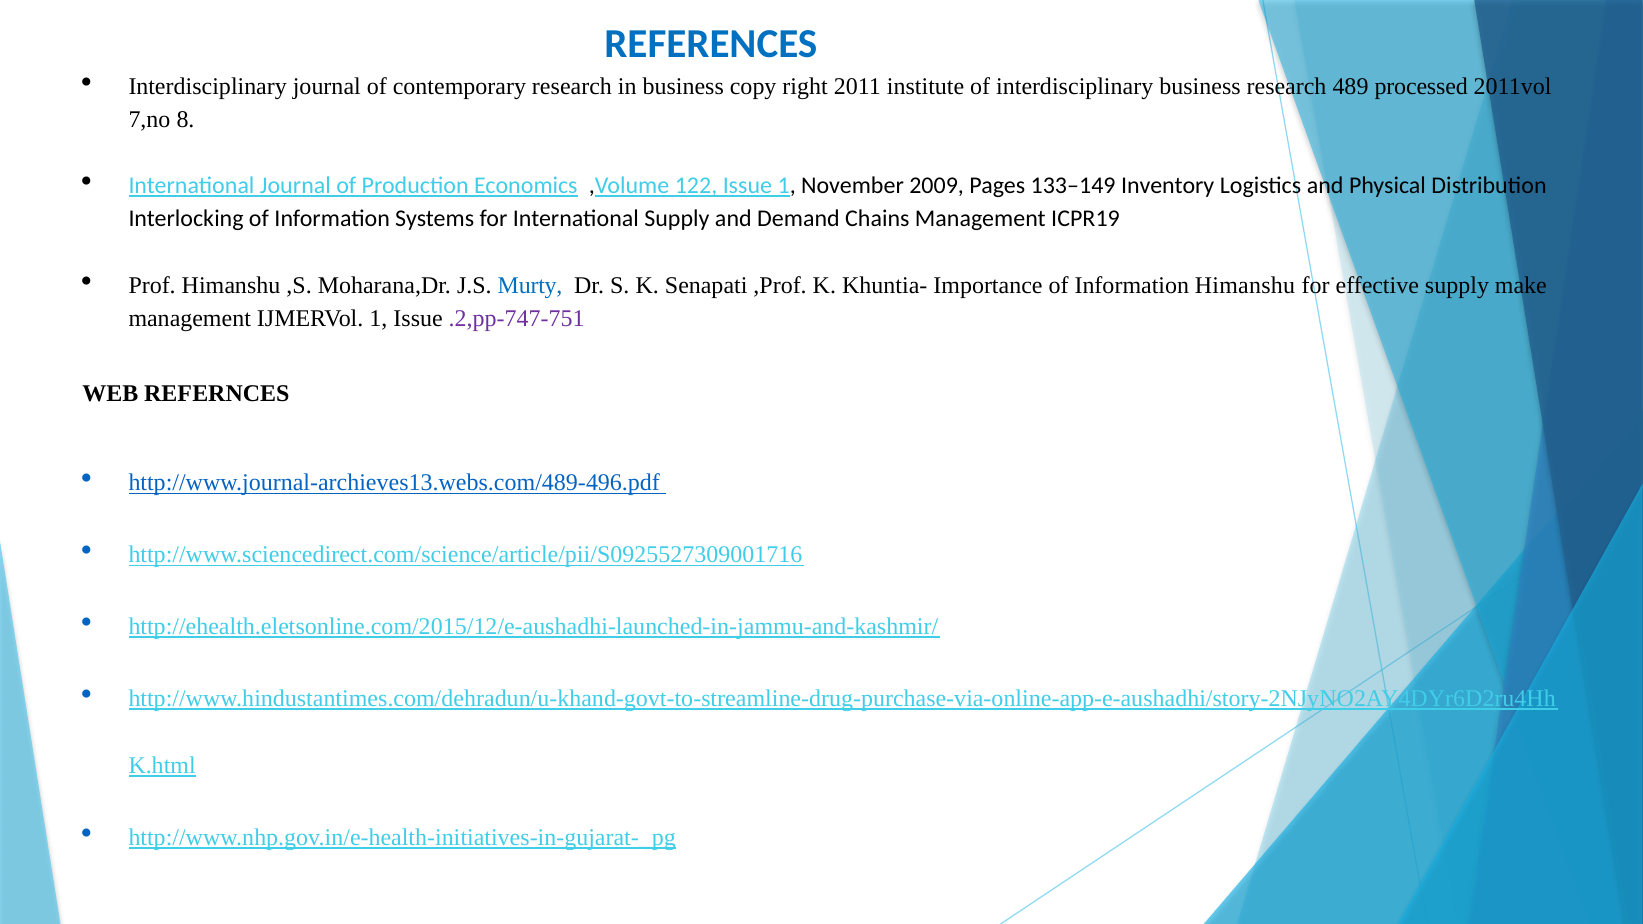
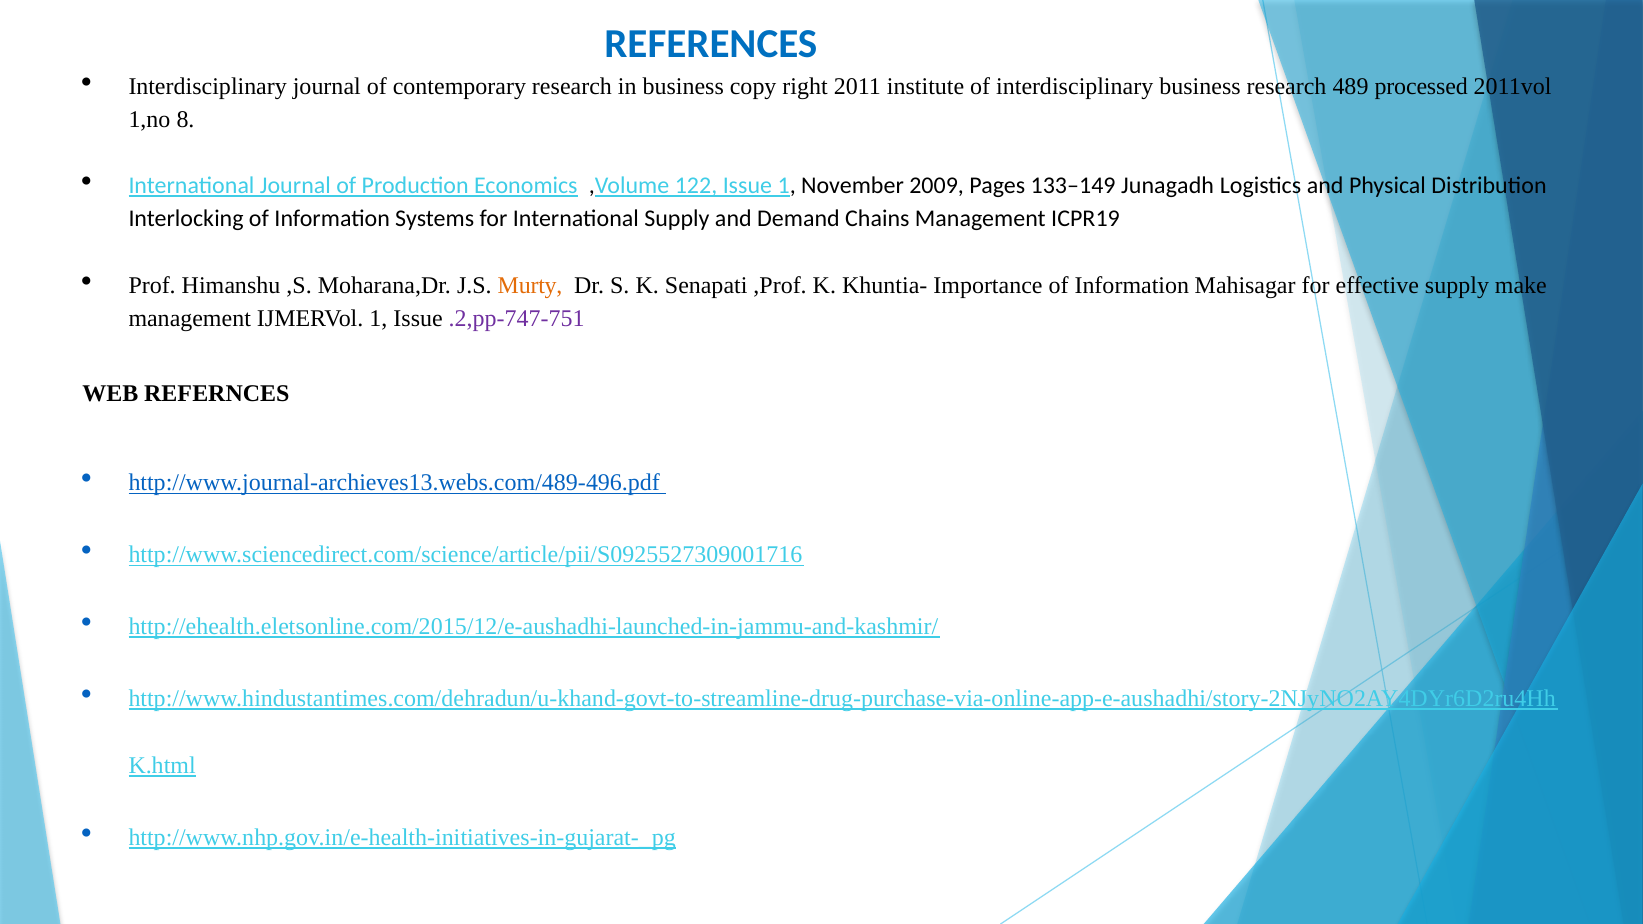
7,no: 7,no -> 1,no
Inventory: Inventory -> Junagadh
Murty colour: blue -> orange
Information Himanshu: Himanshu -> Mahisagar
